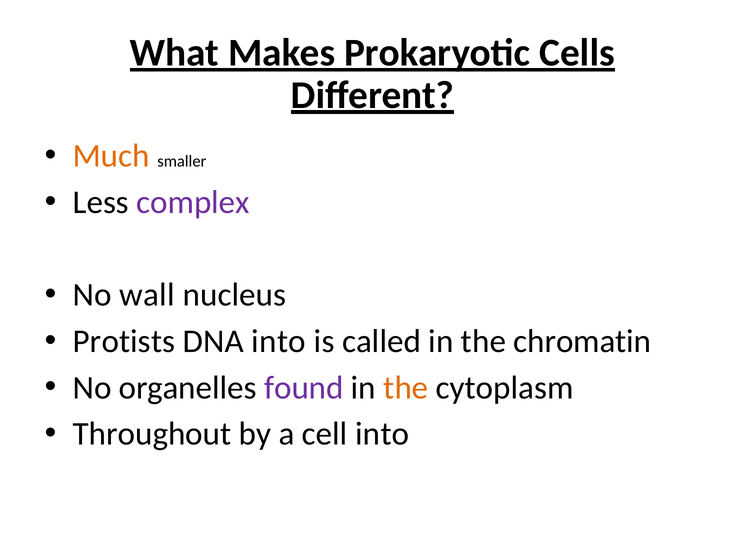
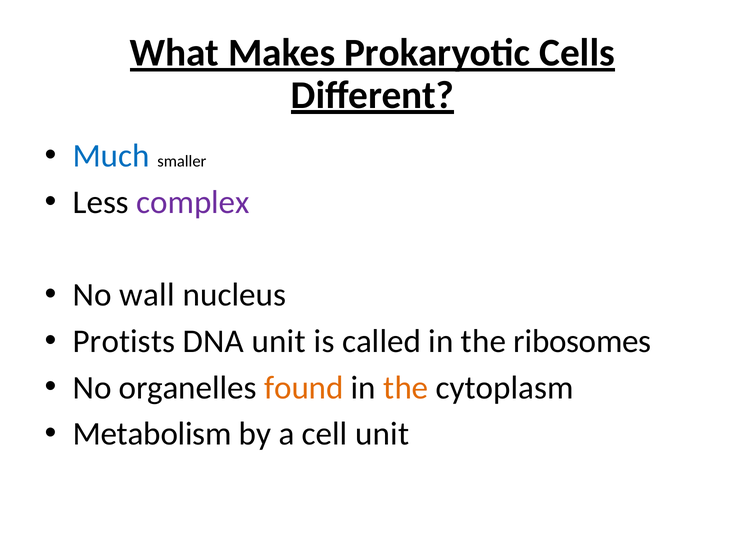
Much colour: orange -> blue
DNA into: into -> unit
chromatin: chromatin -> ribosomes
found colour: purple -> orange
Throughout: Throughout -> Metabolism
cell into: into -> unit
